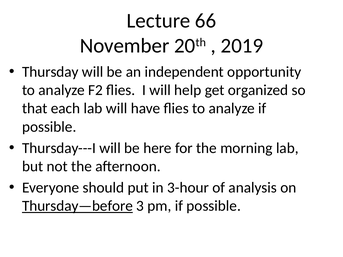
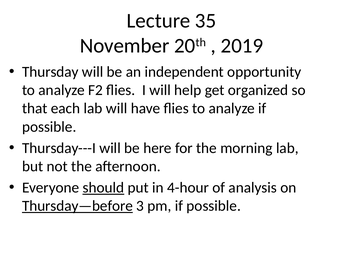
66: 66 -> 35
should underline: none -> present
3-hour: 3-hour -> 4-hour
